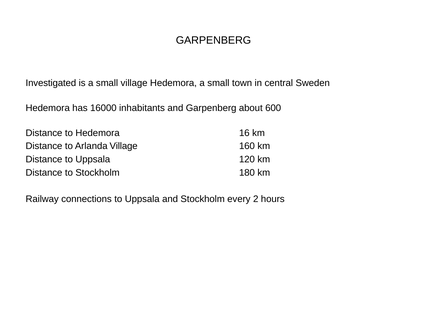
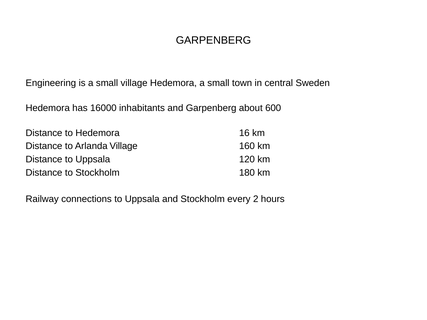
Investigated: Investigated -> Engineering
